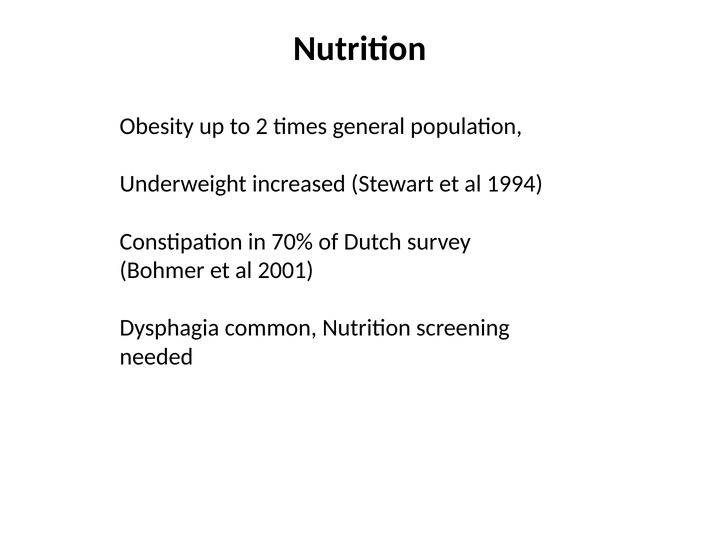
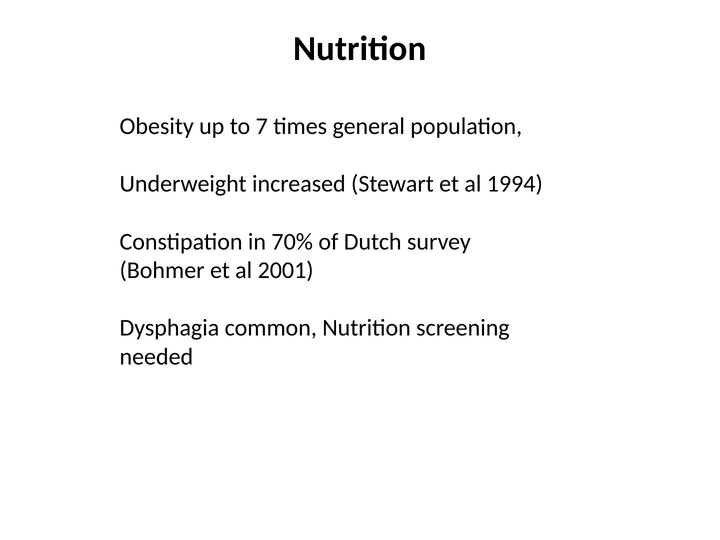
2: 2 -> 7
